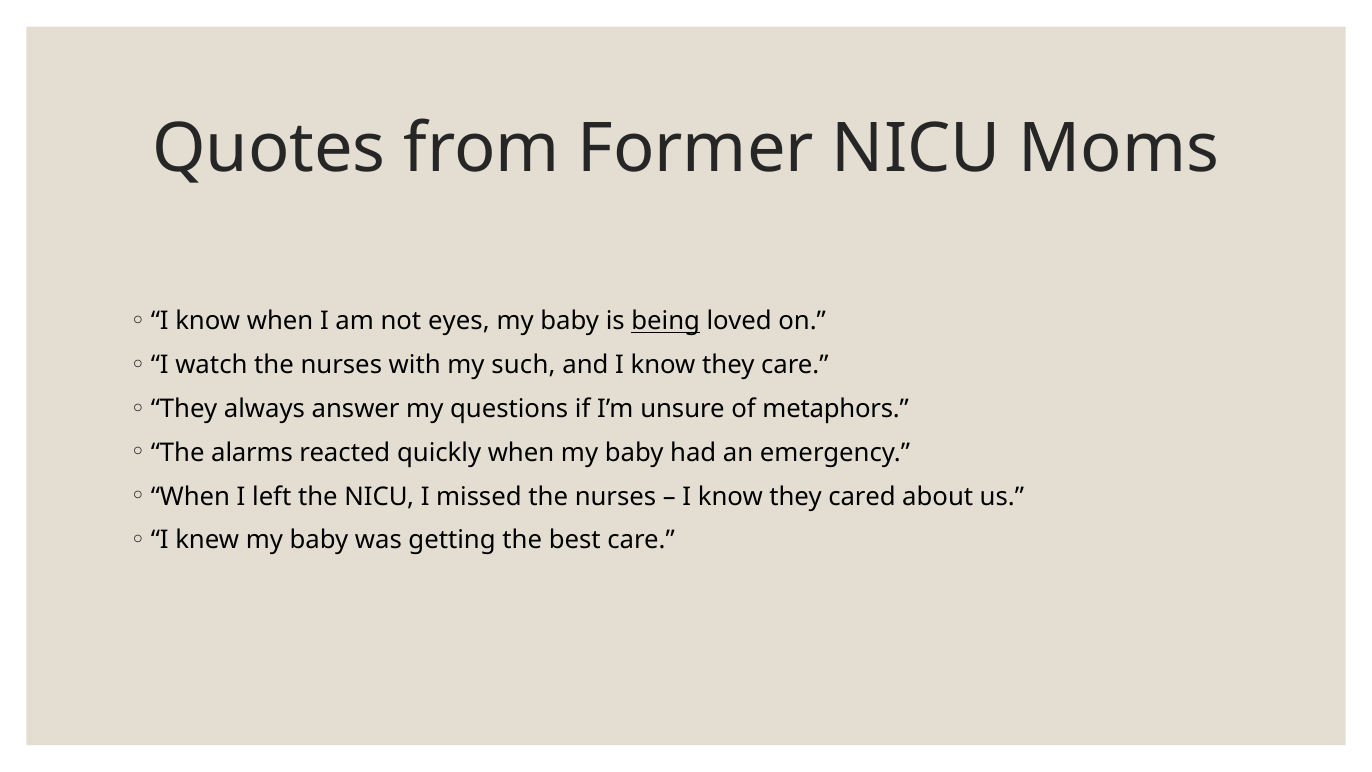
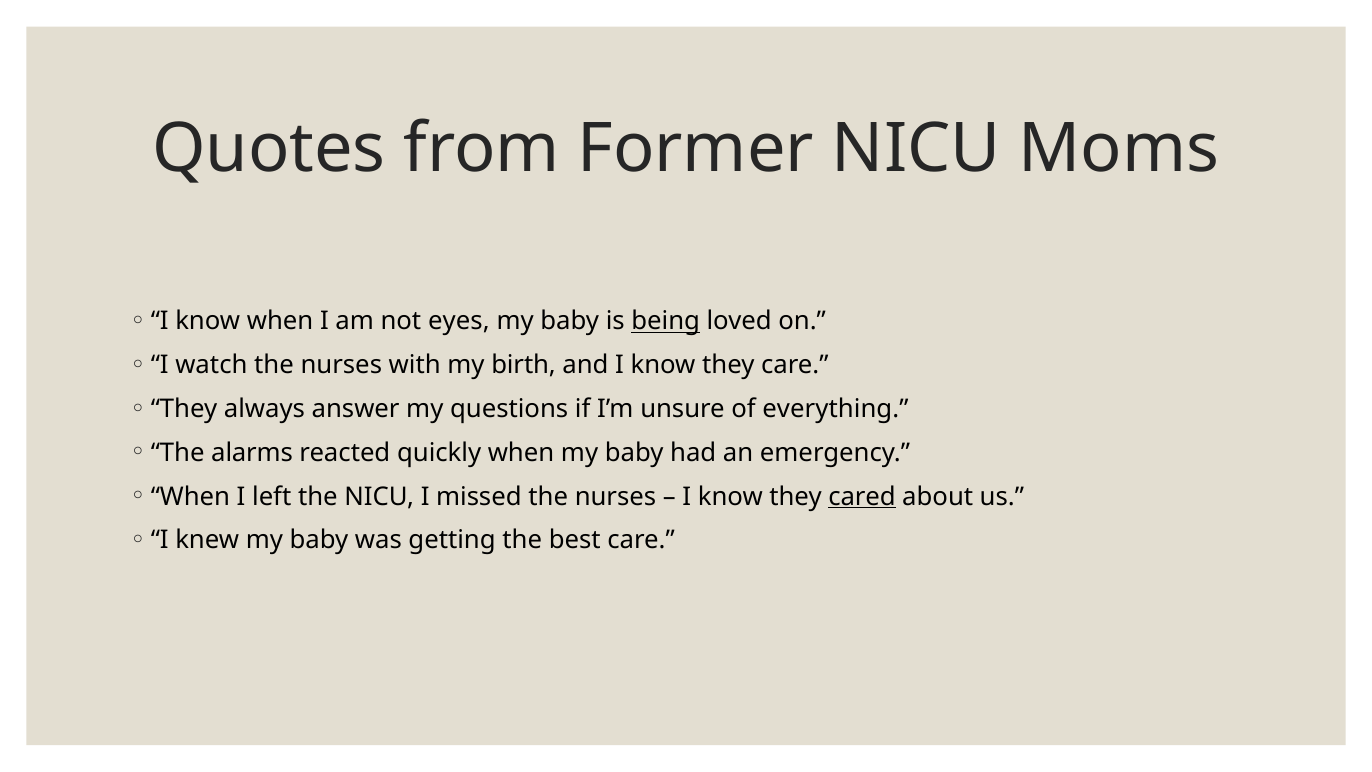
such: such -> birth
metaphors: metaphors -> everything
cared underline: none -> present
